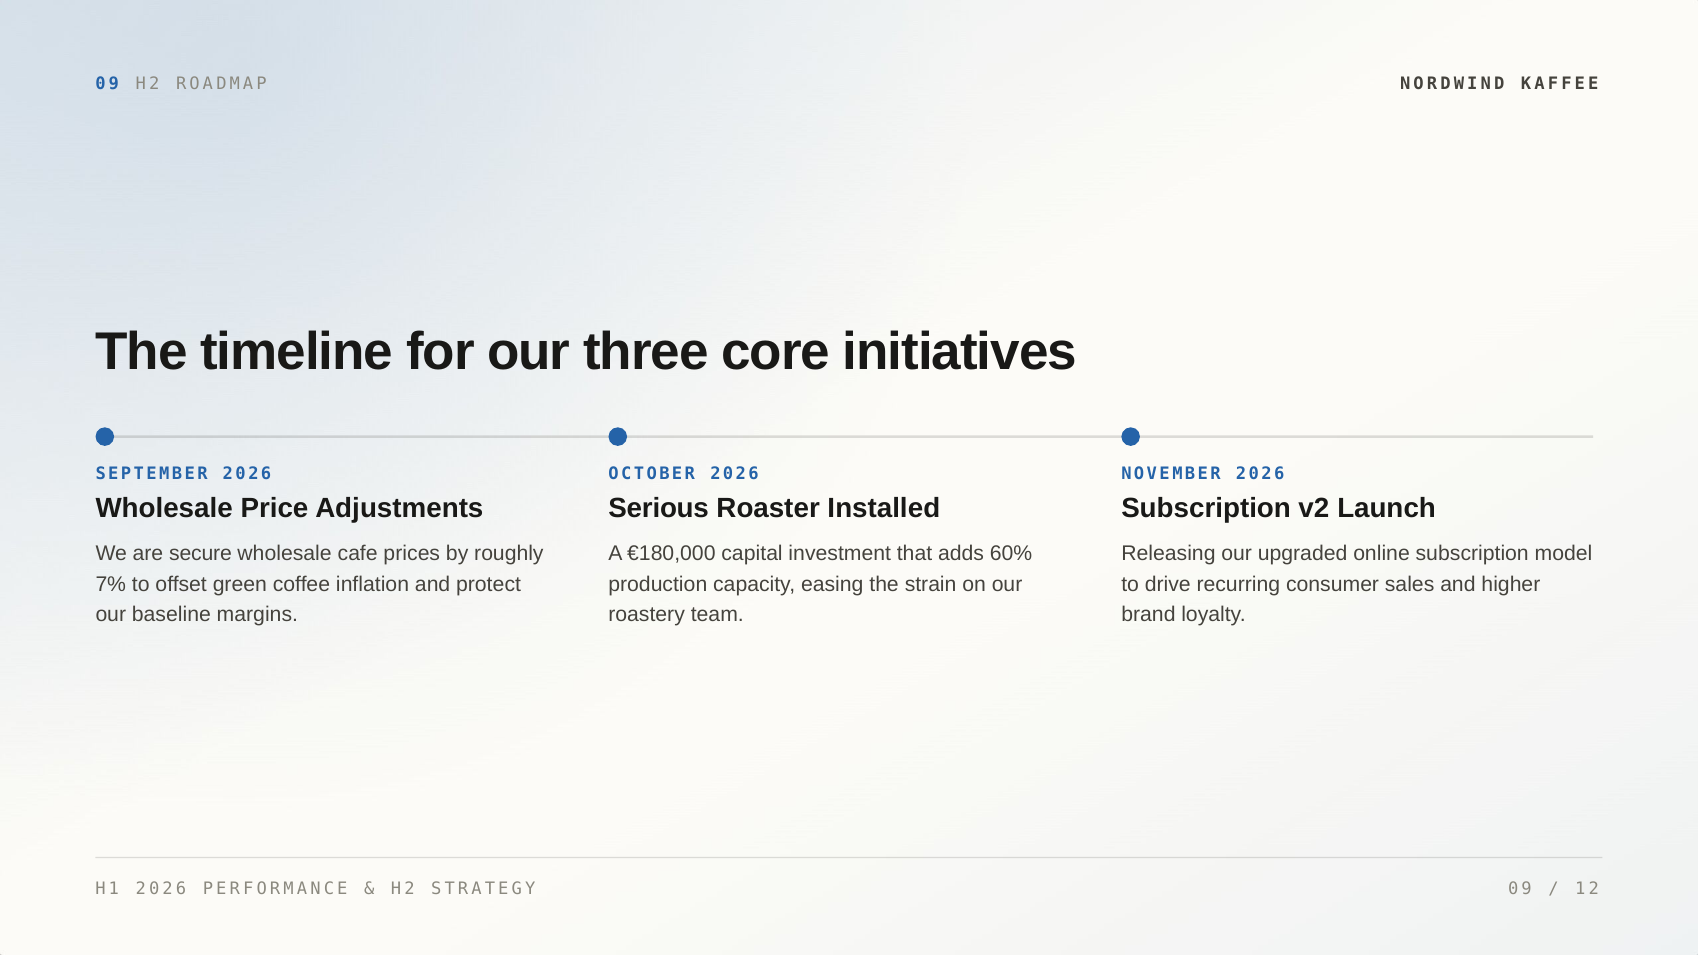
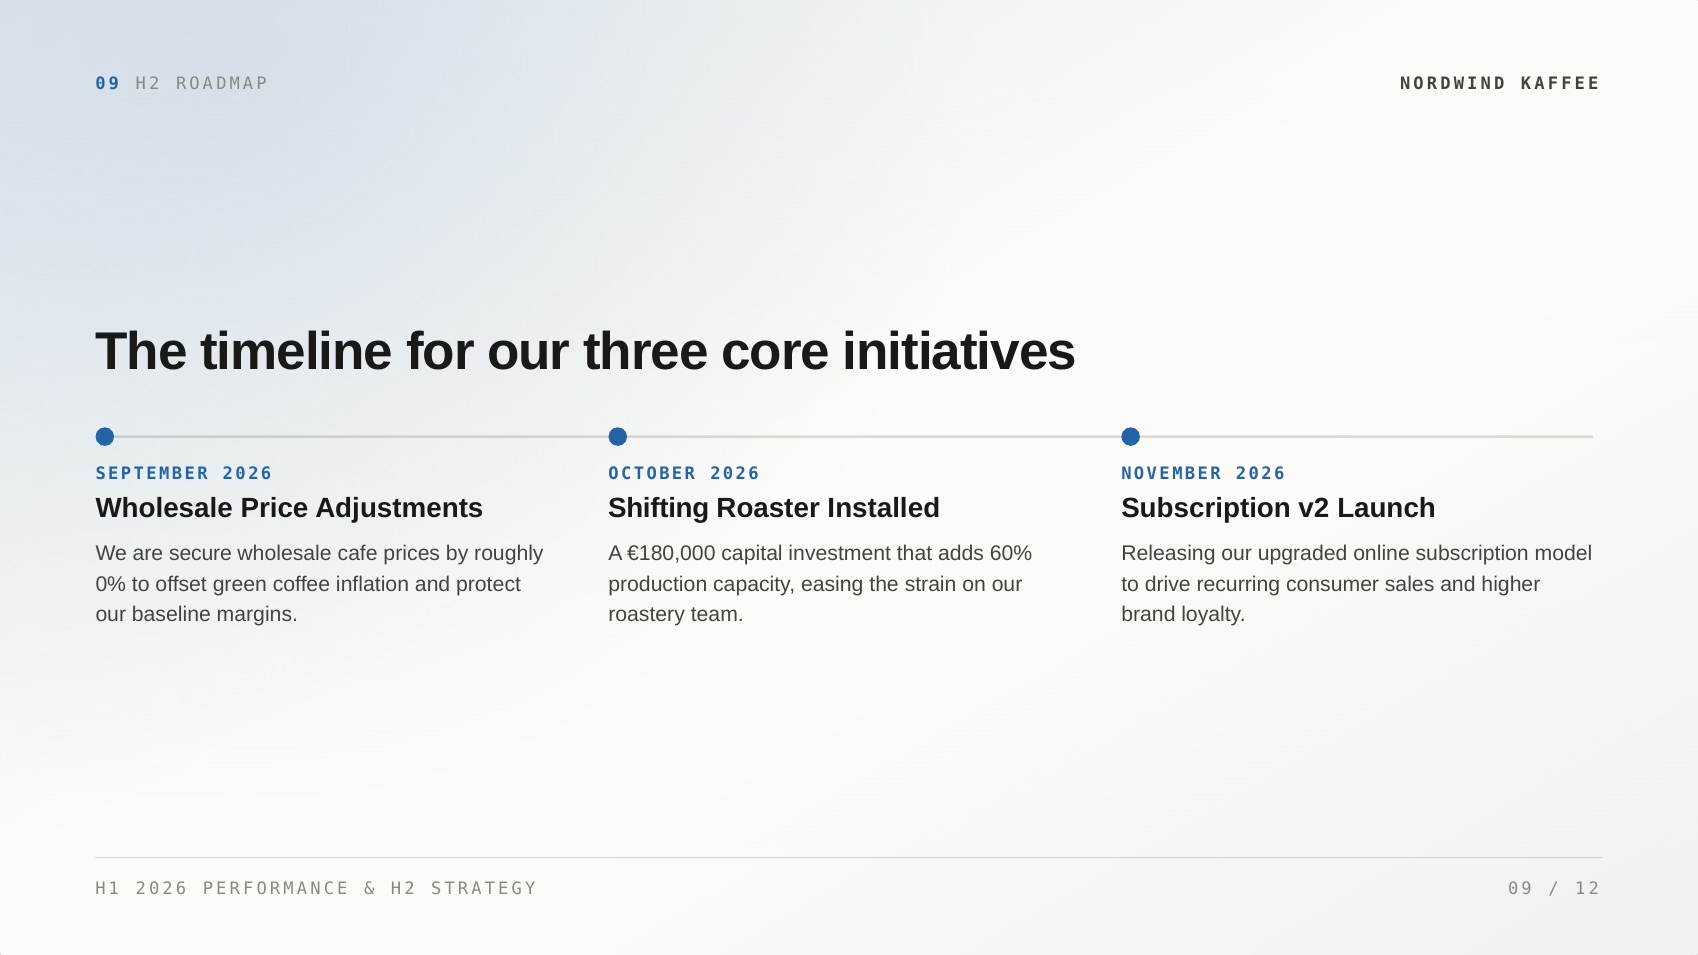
Serious: Serious -> Shifting
7%: 7% -> 0%
